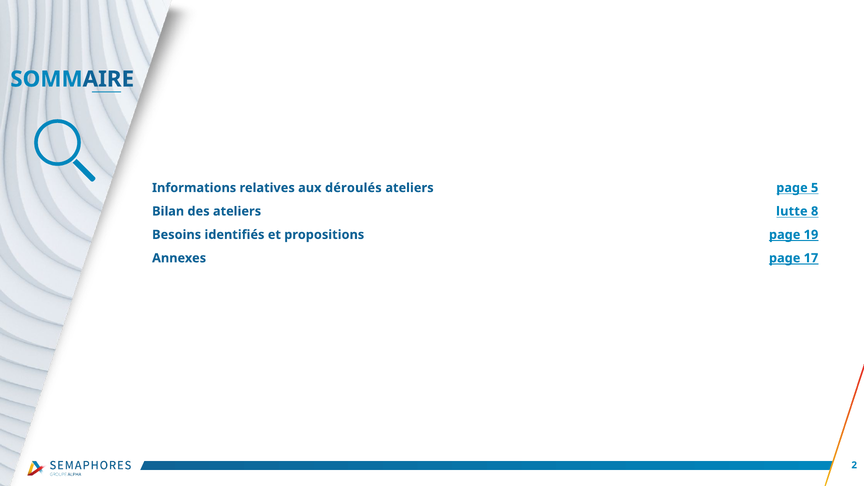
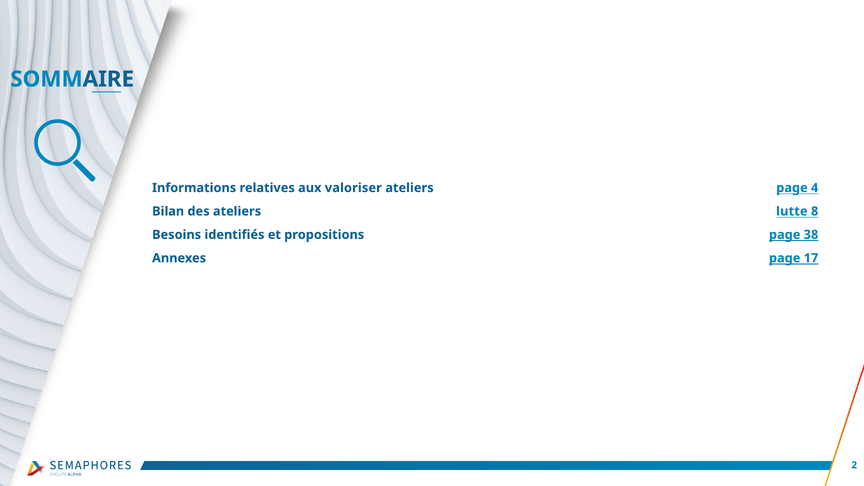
déroulés: déroulés -> valoriser
5: 5 -> 4
19: 19 -> 38
